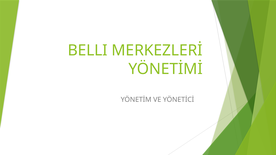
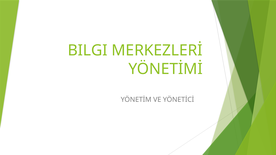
BELLI: BELLI -> BILGI
